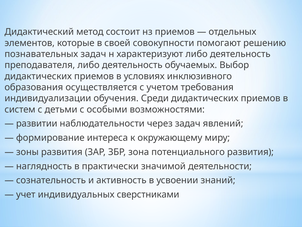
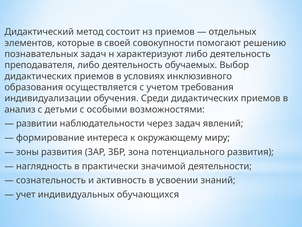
систем: систем -> анализ
сверстниками: сверстниками -> обучающихся
